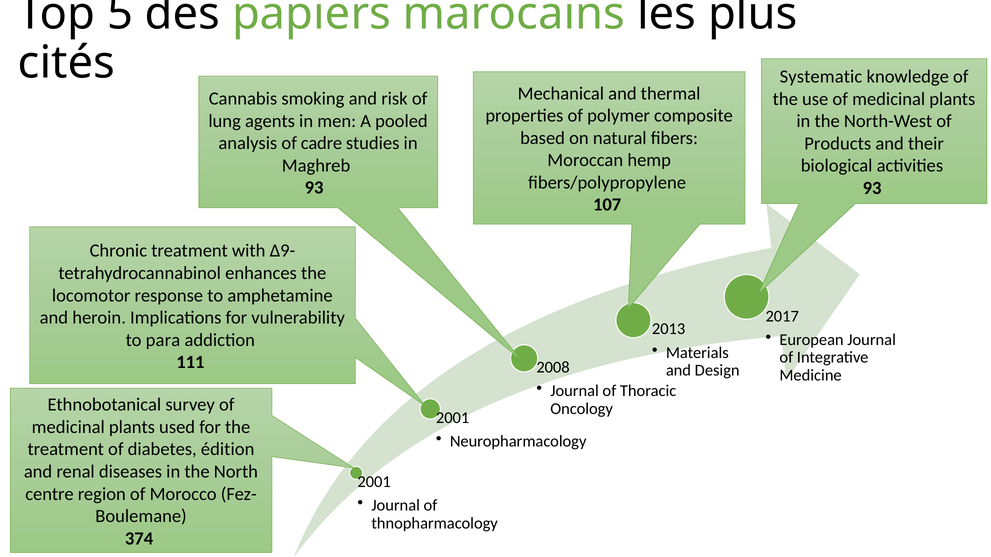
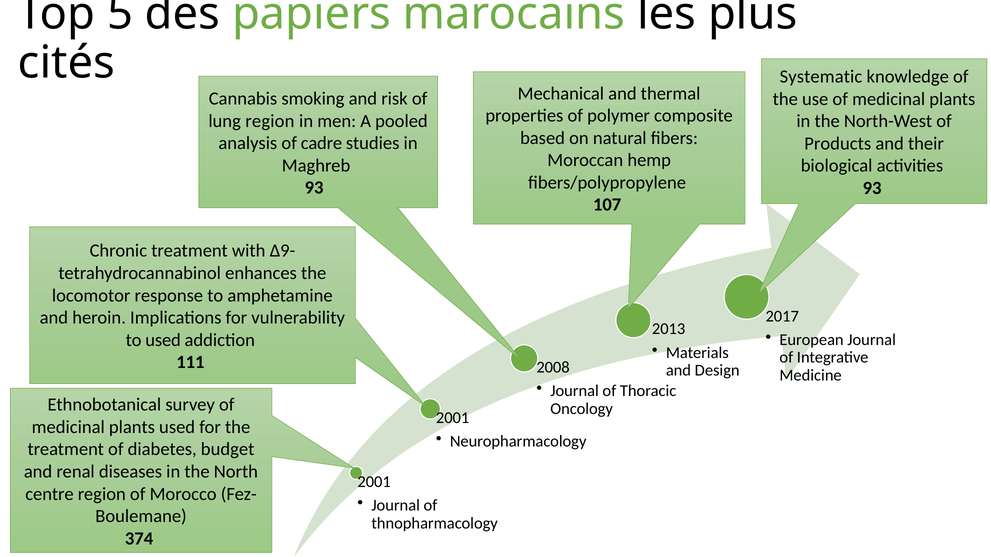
lung agents: agents -> region
to para: para -> used
édition: édition -> budget
